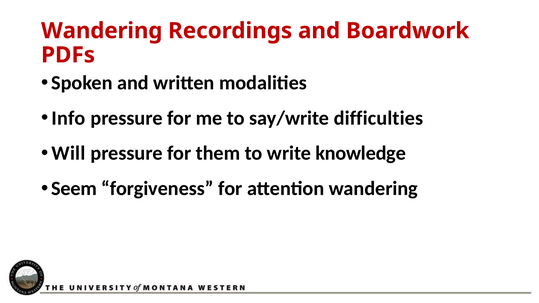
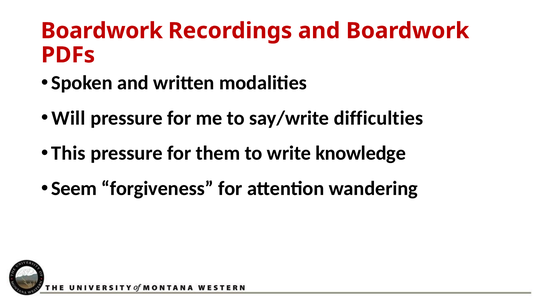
Wandering at (102, 31): Wandering -> Boardwork
Info: Info -> Will
Will: Will -> This
